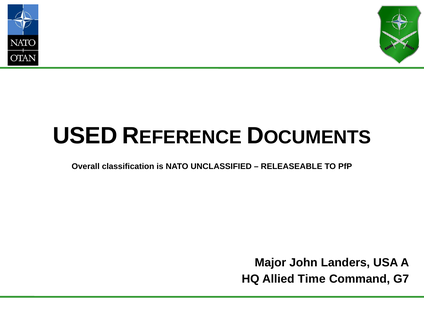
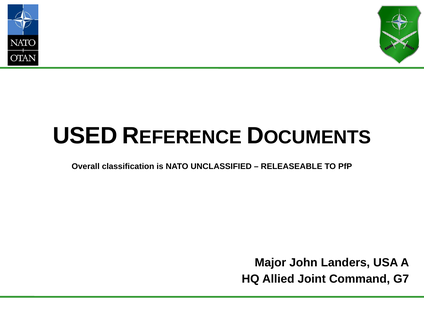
Time: Time -> Joint
